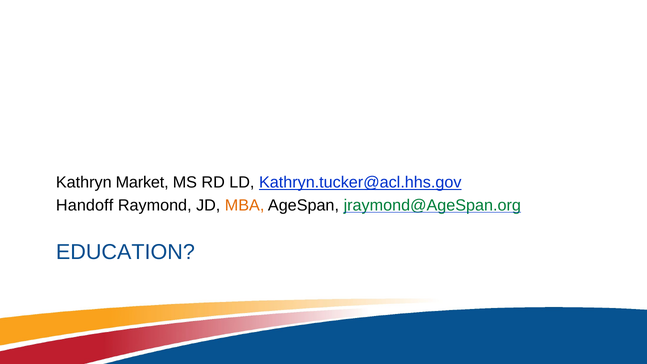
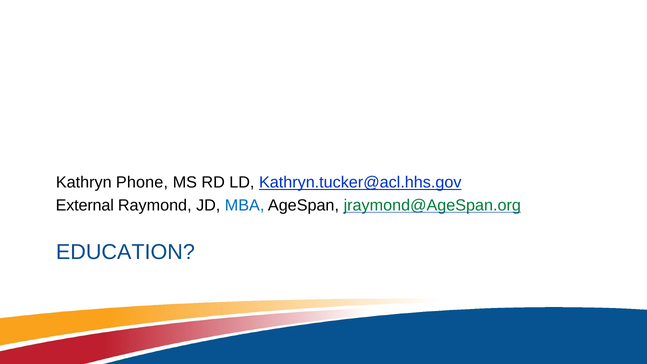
Market: Market -> Phone
Handoff: Handoff -> External
MBA colour: orange -> blue
